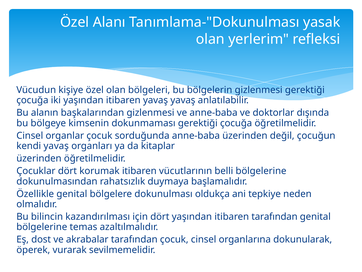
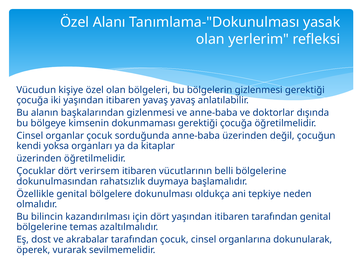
kendi yavaş: yavaş -> yoksa
korumak: korumak -> verirsem
